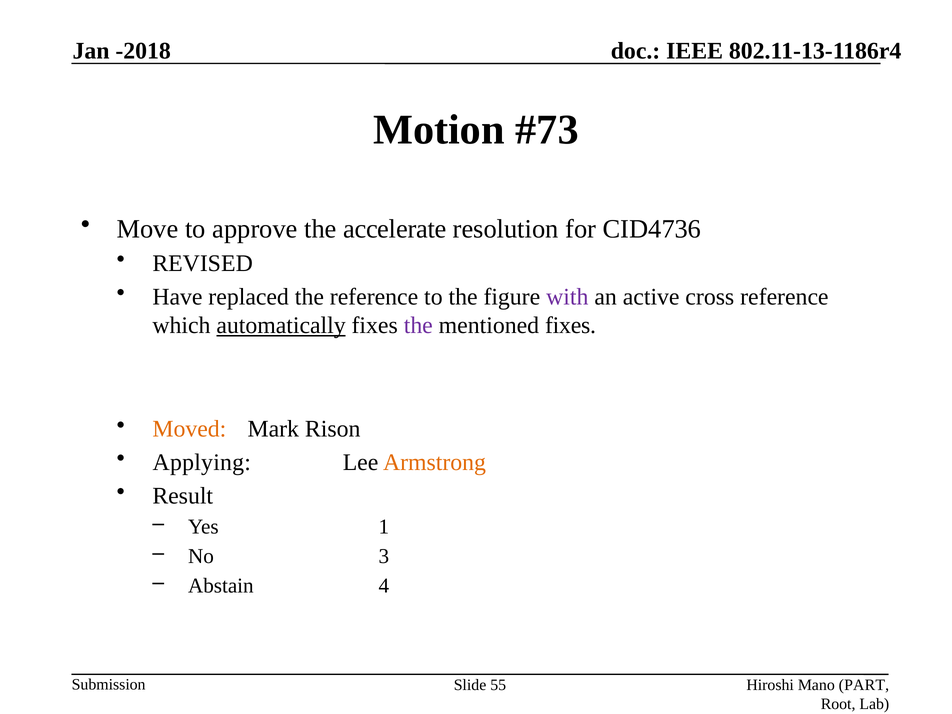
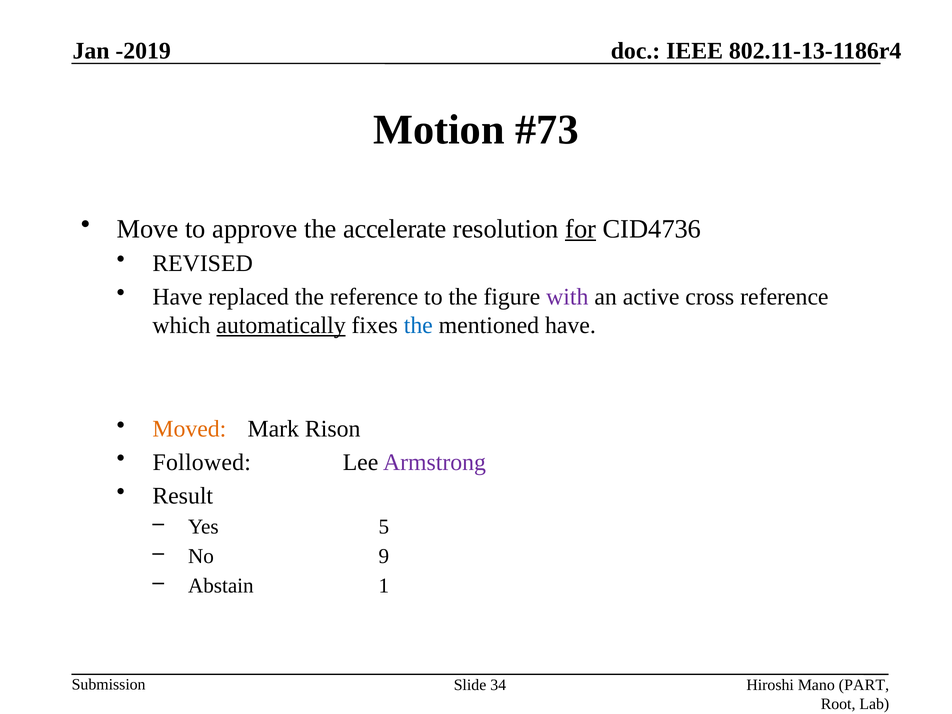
-2018: -2018 -> -2019
for underline: none -> present
the at (418, 325) colour: purple -> blue
mentioned fixes: fixes -> have
Applying: Applying -> Followed
Armstrong colour: orange -> purple
1: 1 -> 5
3: 3 -> 9
4: 4 -> 1
55: 55 -> 34
